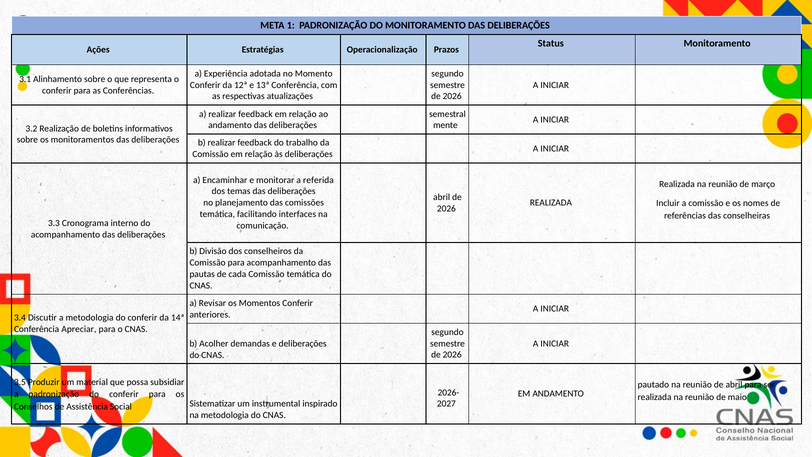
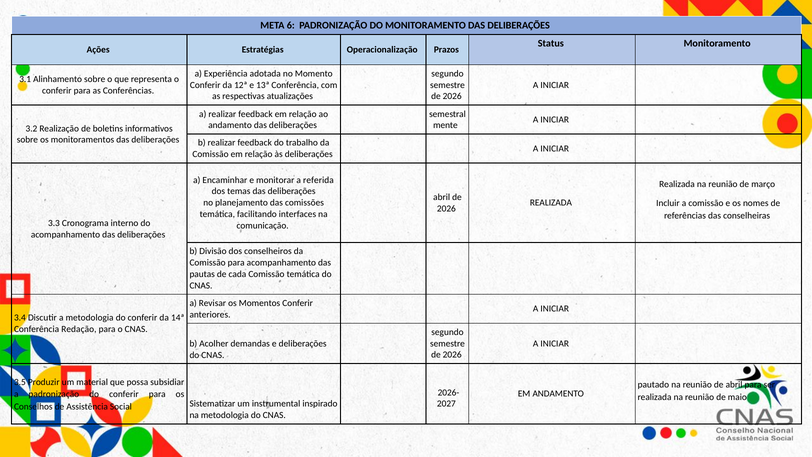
1: 1 -> 6
Apreciar: Apreciar -> Redação
